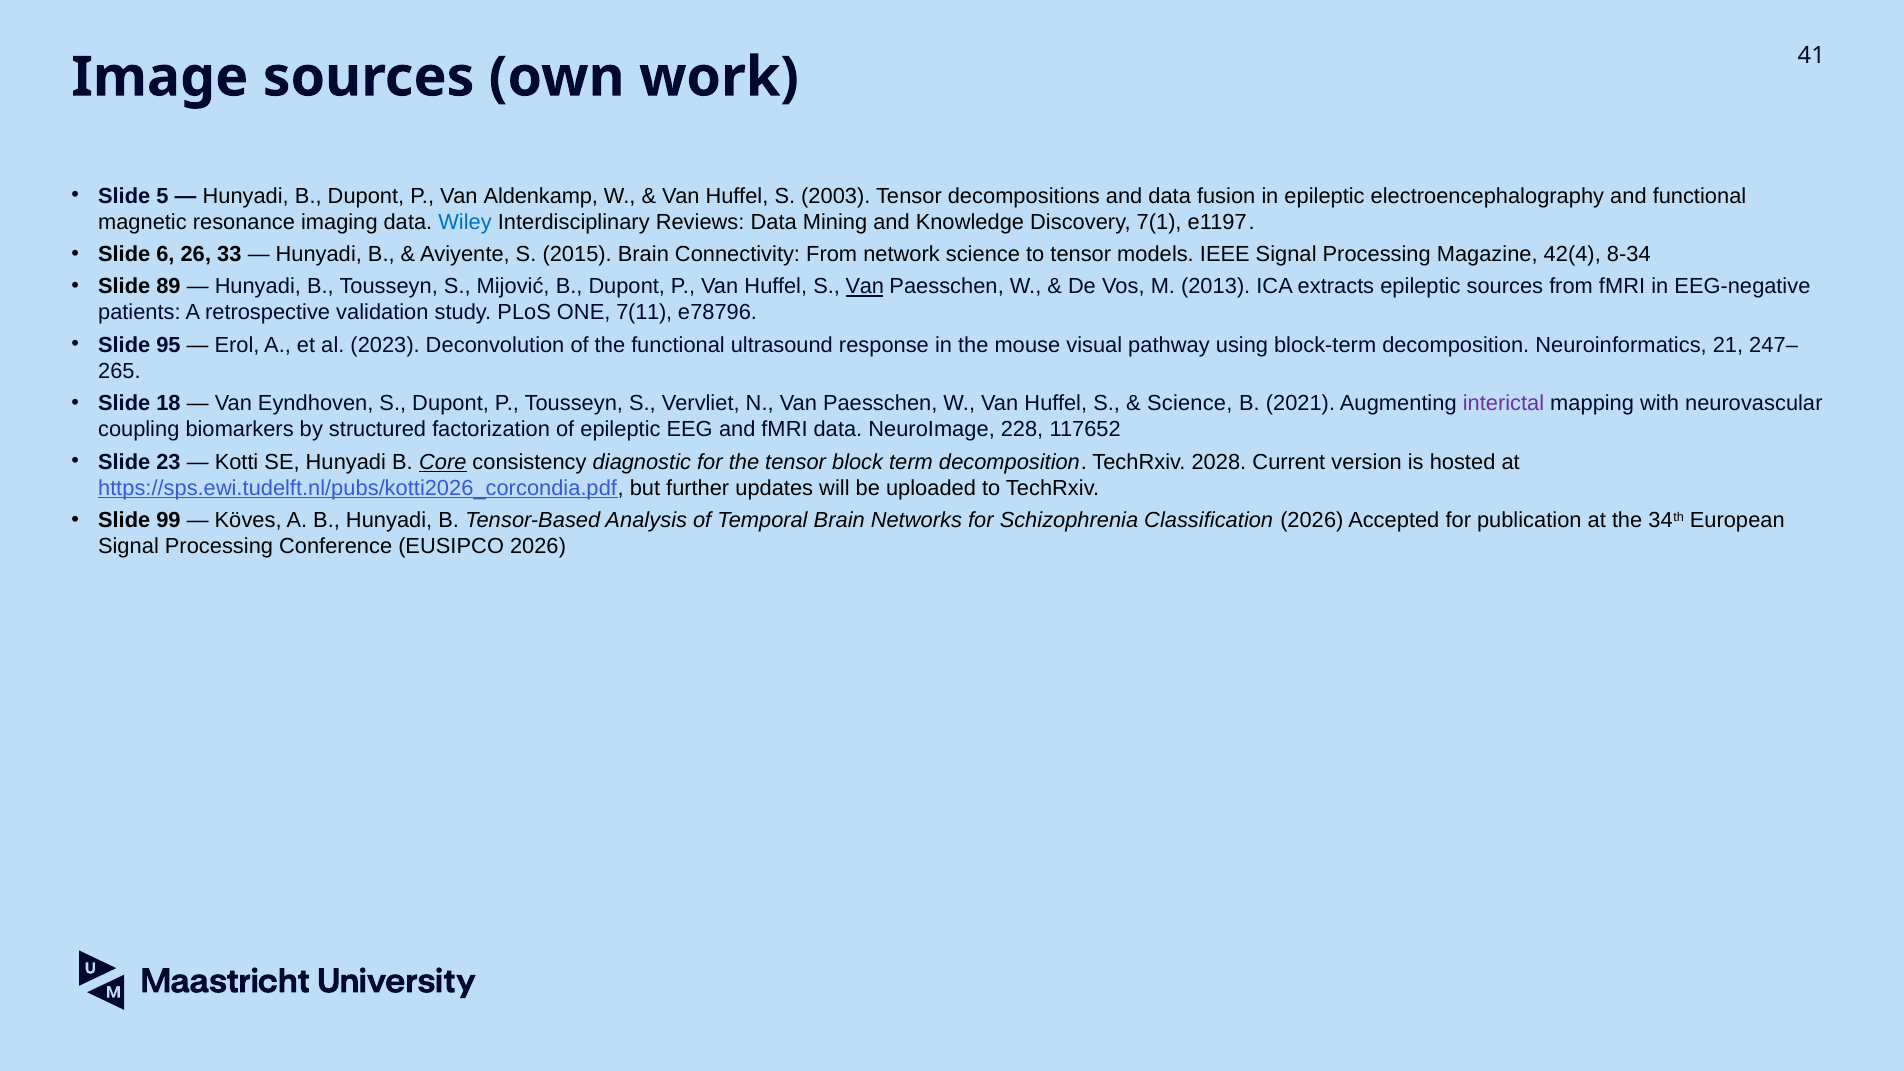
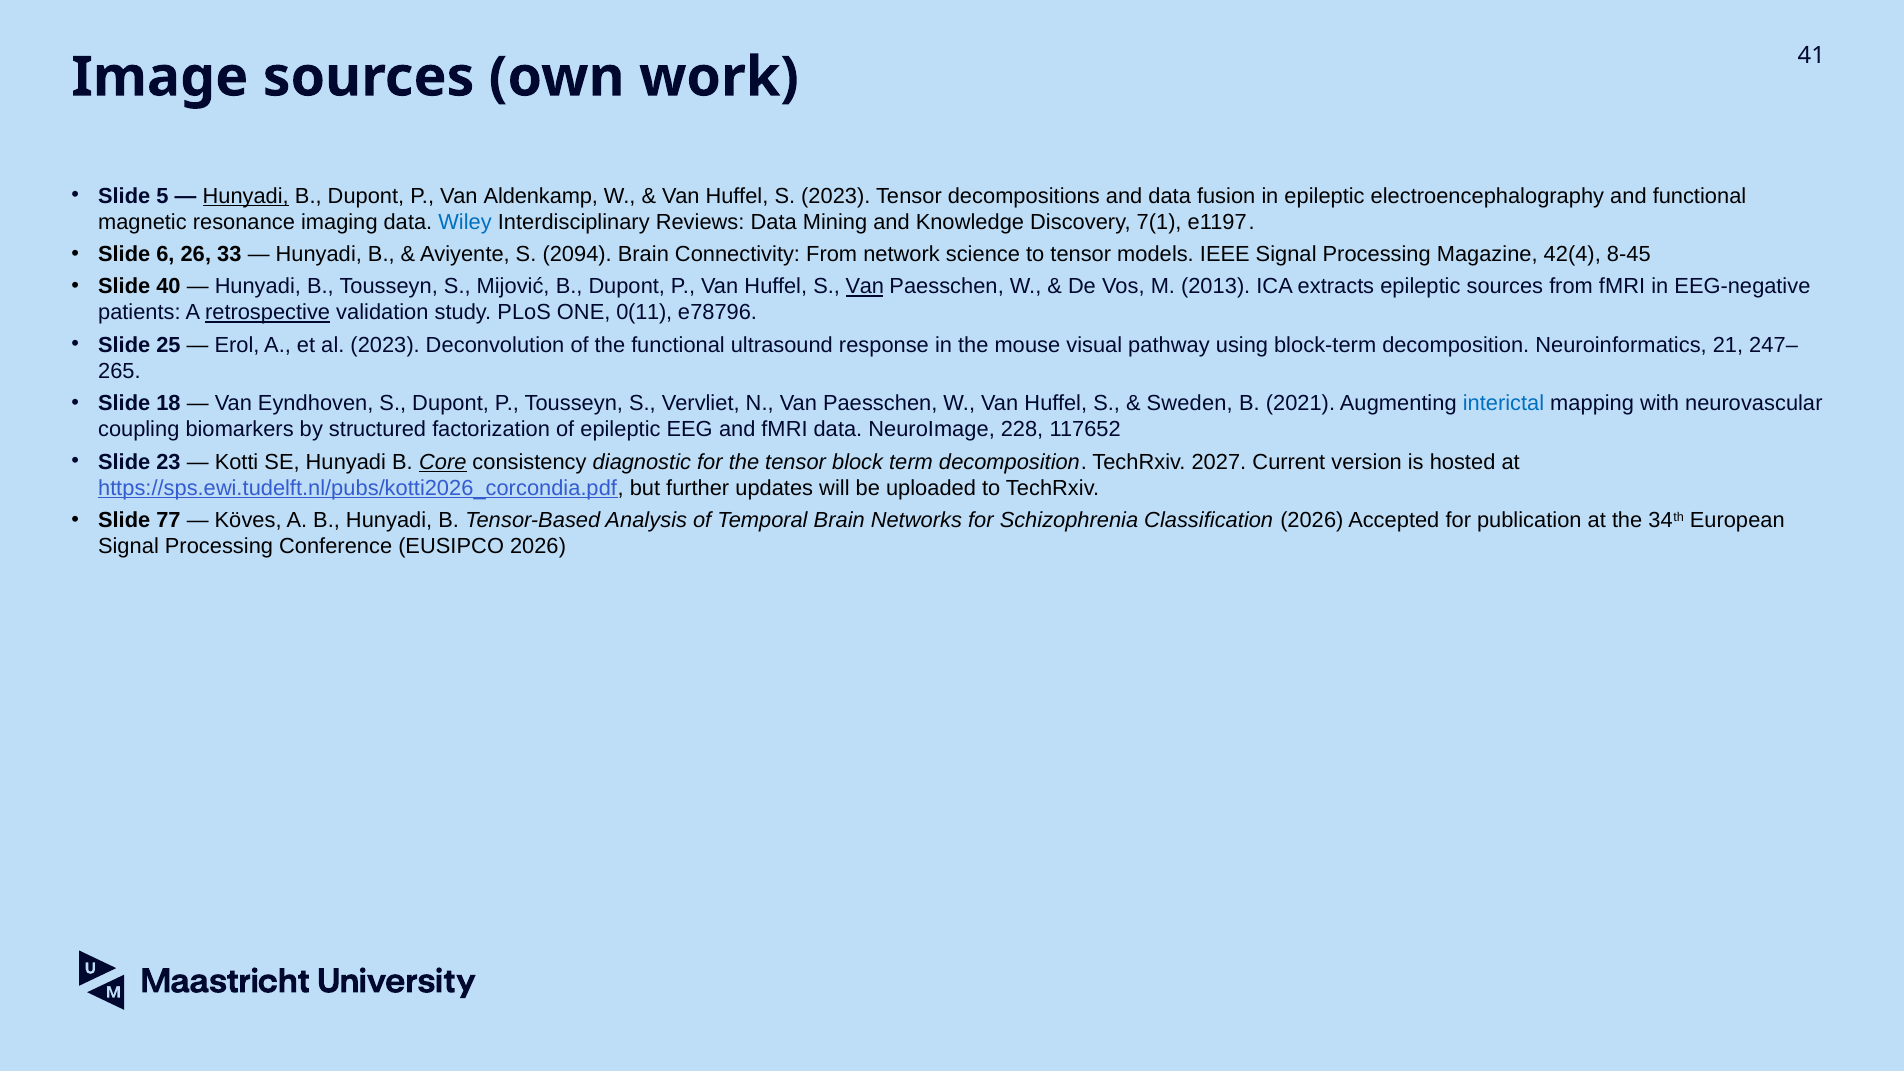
Hunyadi at (246, 196) underline: none -> present
S 2003: 2003 -> 2023
2015: 2015 -> 2094
8-34: 8-34 -> 8-45
89: 89 -> 40
retrospective underline: none -> present
7(11: 7(11 -> 0(11
95: 95 -> 25
Science at (1190, 403): Science -> Sweden
interictal colour: purple -> blue
2028: 2028 -> 2027
99: 99 -> 77
